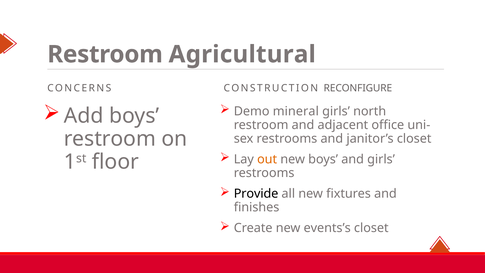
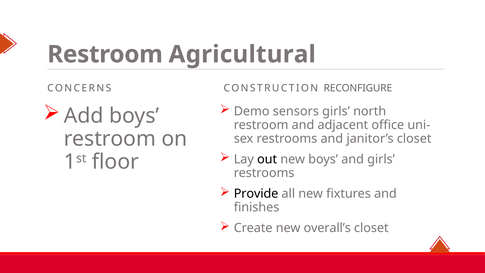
mineral: mineral -> sensors
out colour: orange -> black
events’s: events’s -> overall’s
